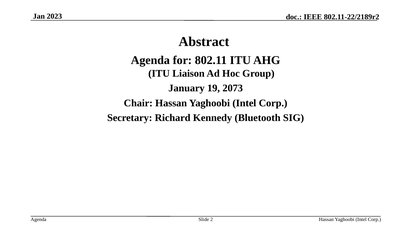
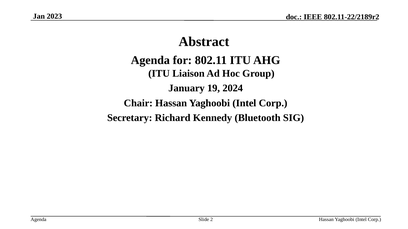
2073: 2073 -> 2024
